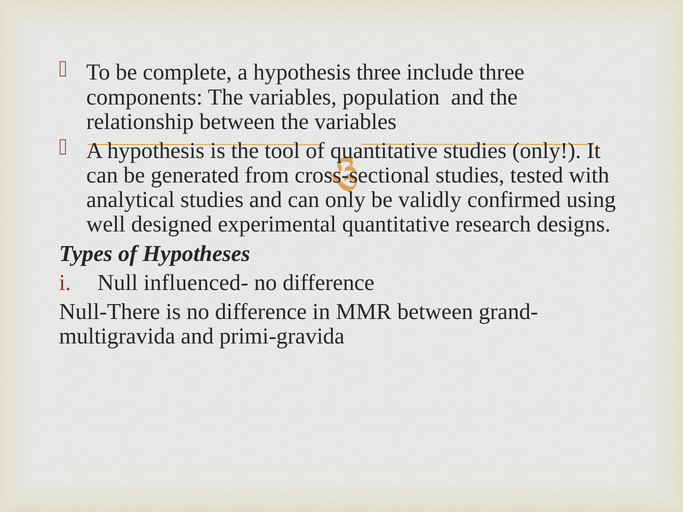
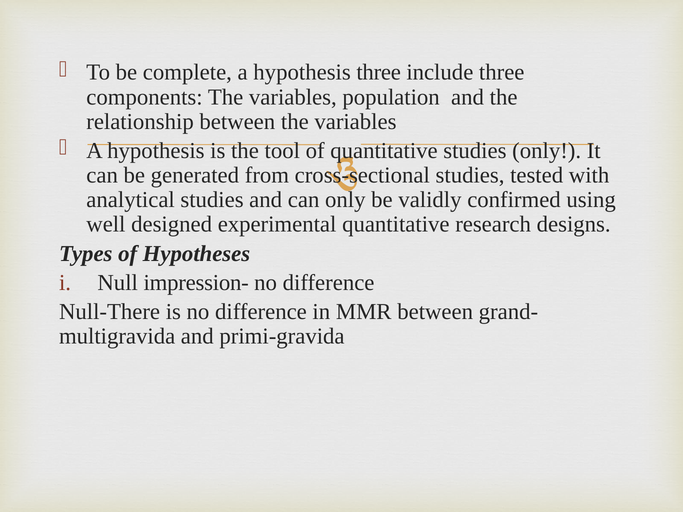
influenced-: influenced- -> impression-
